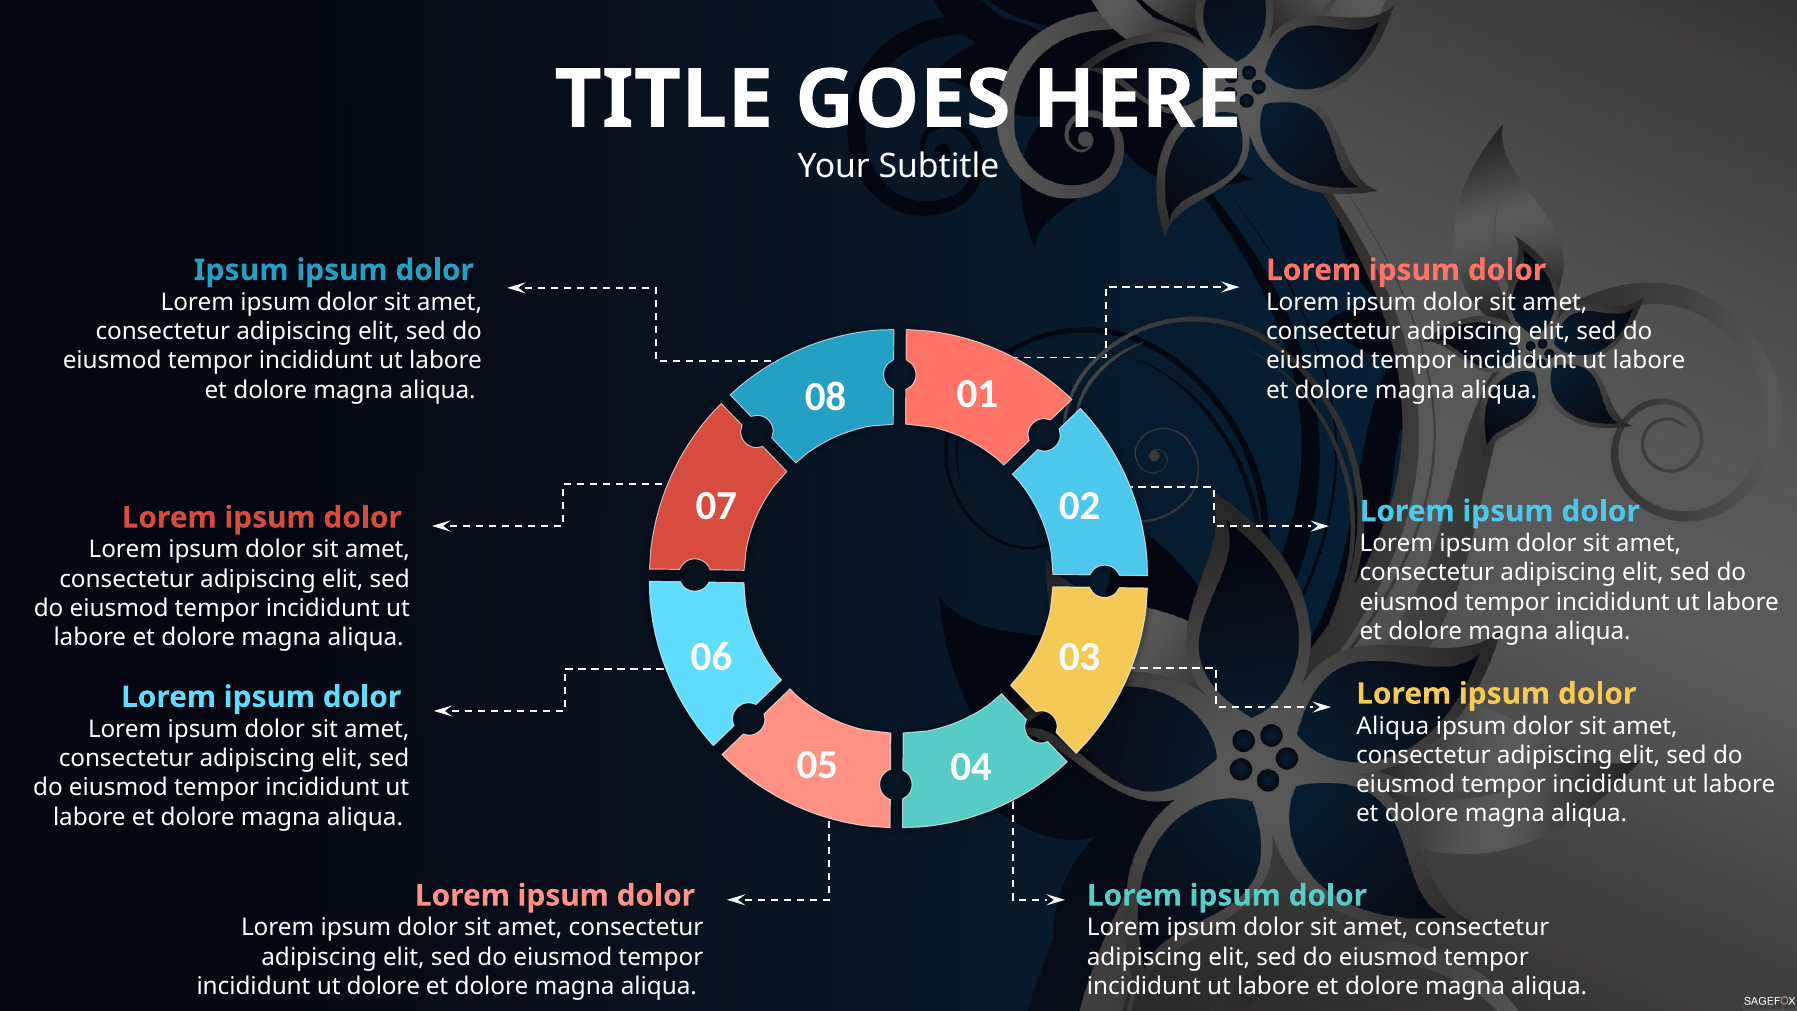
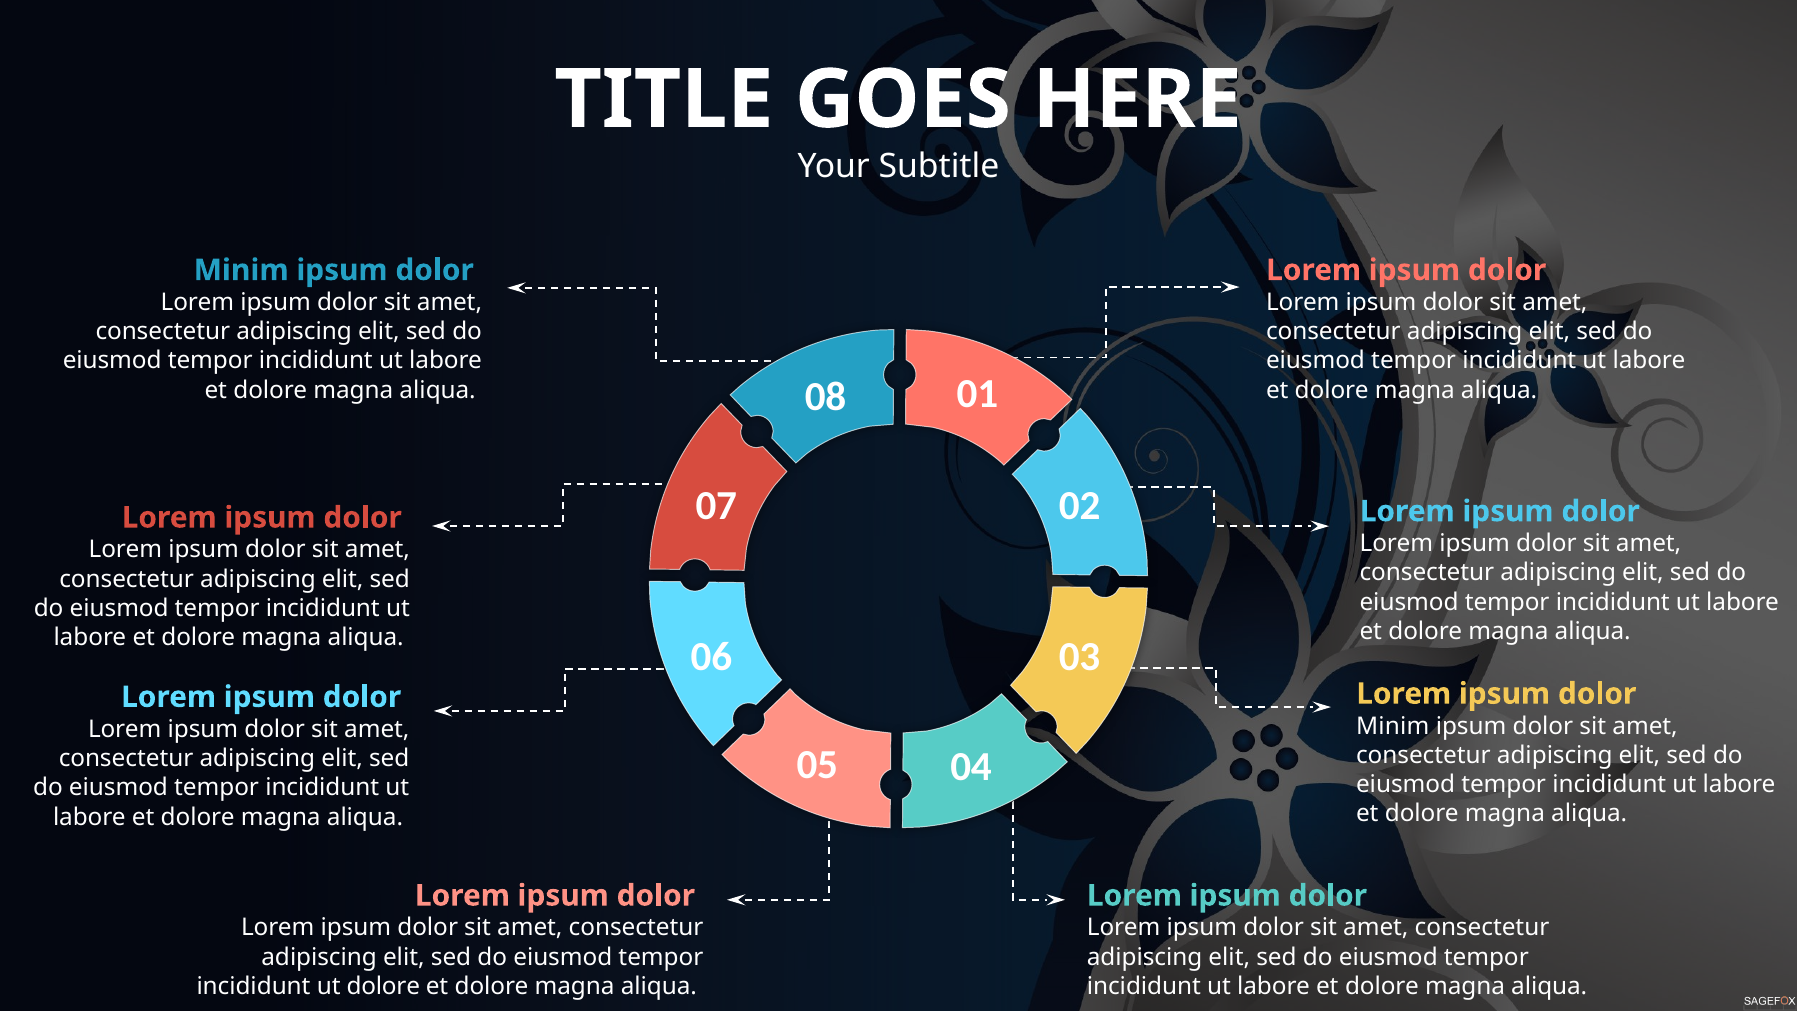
Ipsum at (241, 270): Ipsum -> Minim
Aliqua at (1393, 726): Aliqua -> Minim
